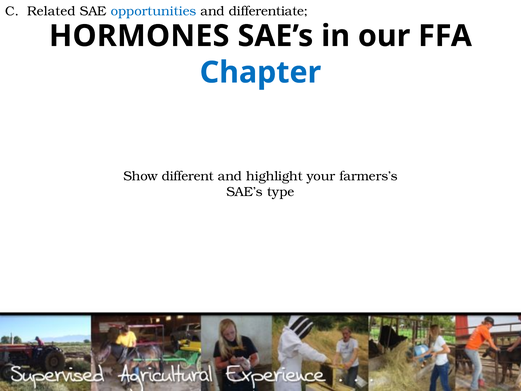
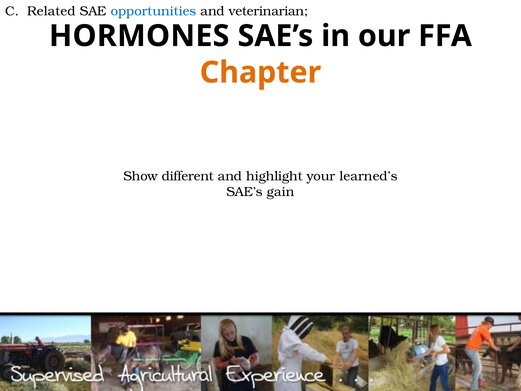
differentiate: differentiate -> veterinarian
Chapter colour: blue -> orange
farmers’s: farmers’s -> learned’s
type: type -> gain
